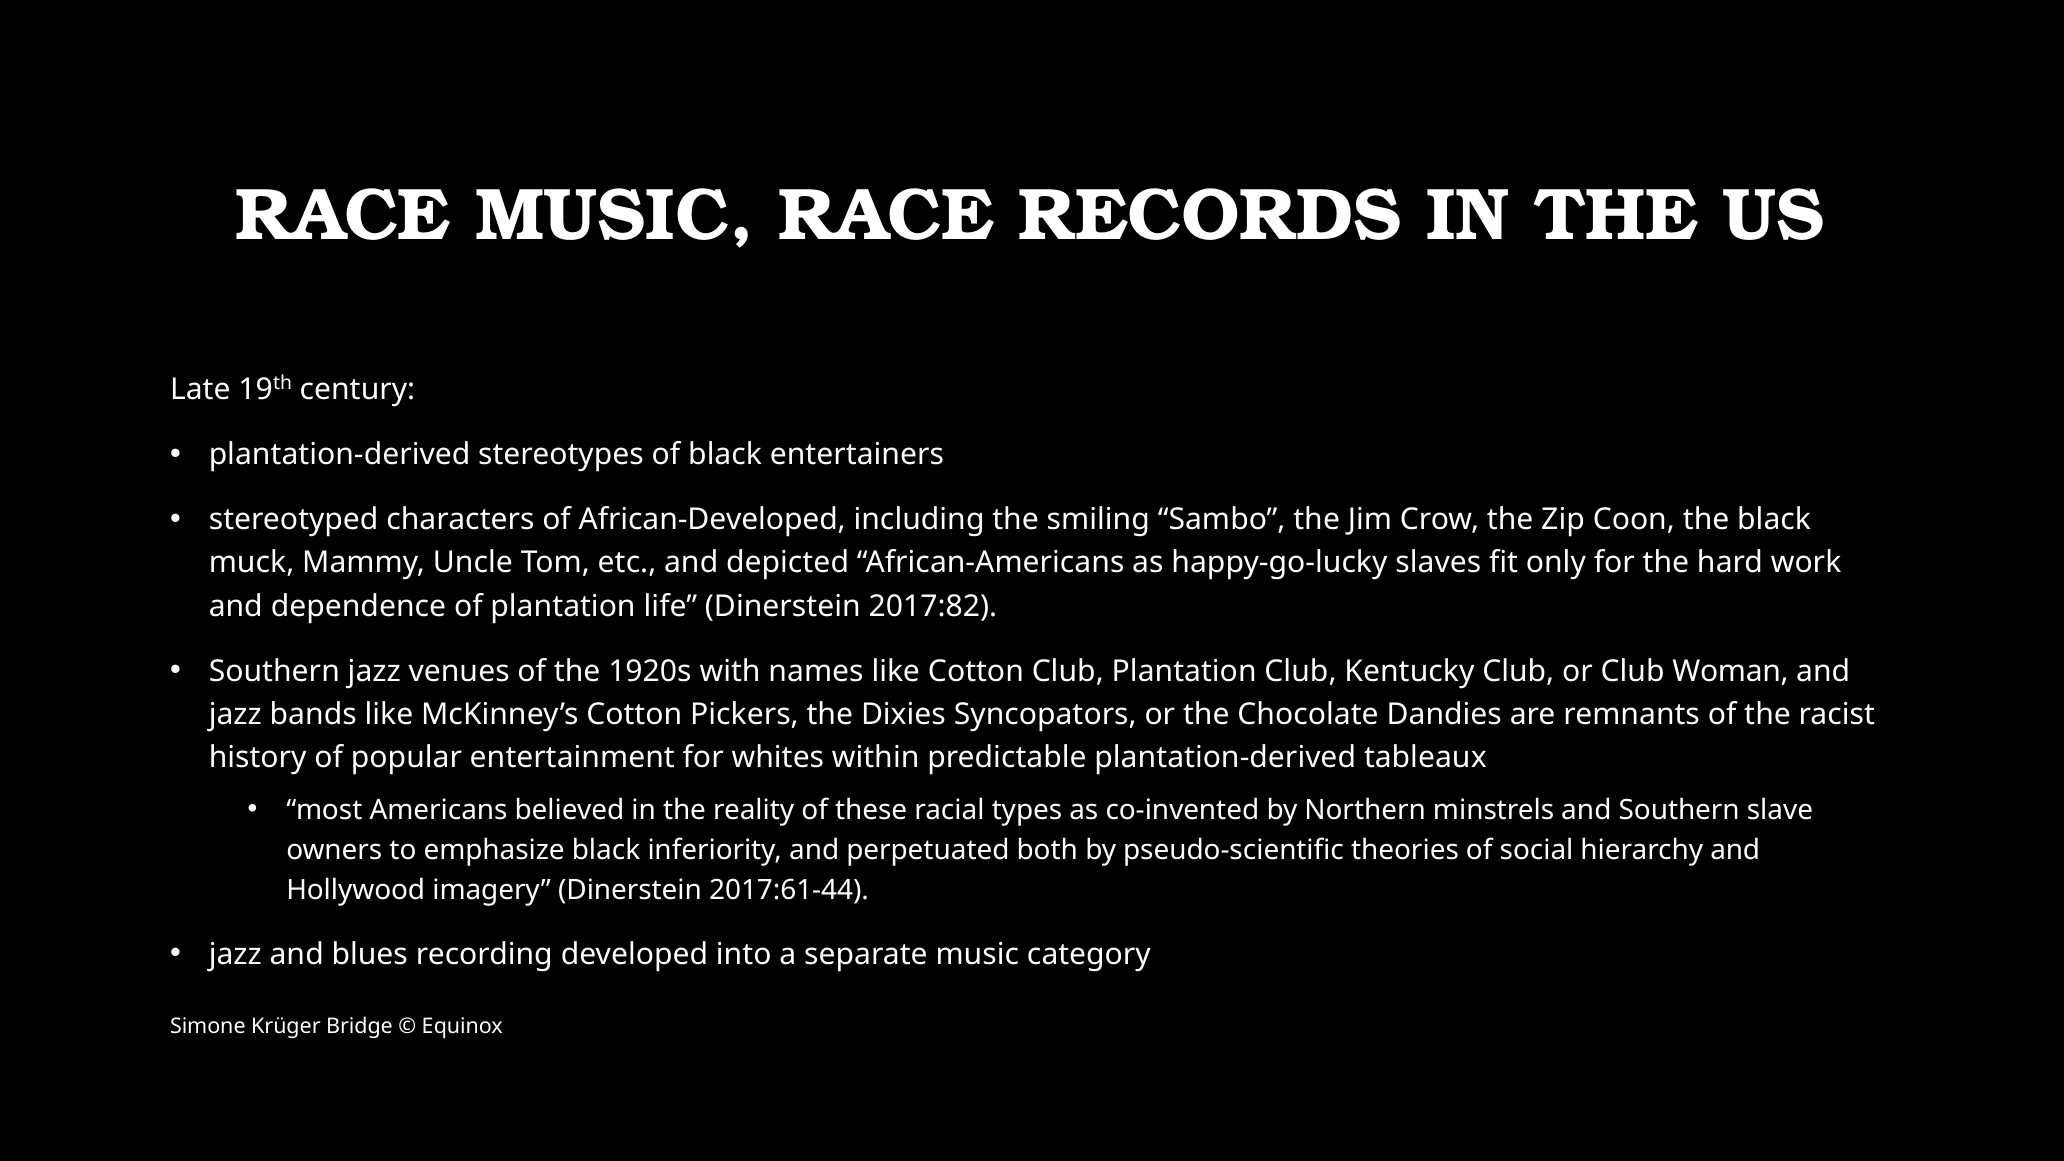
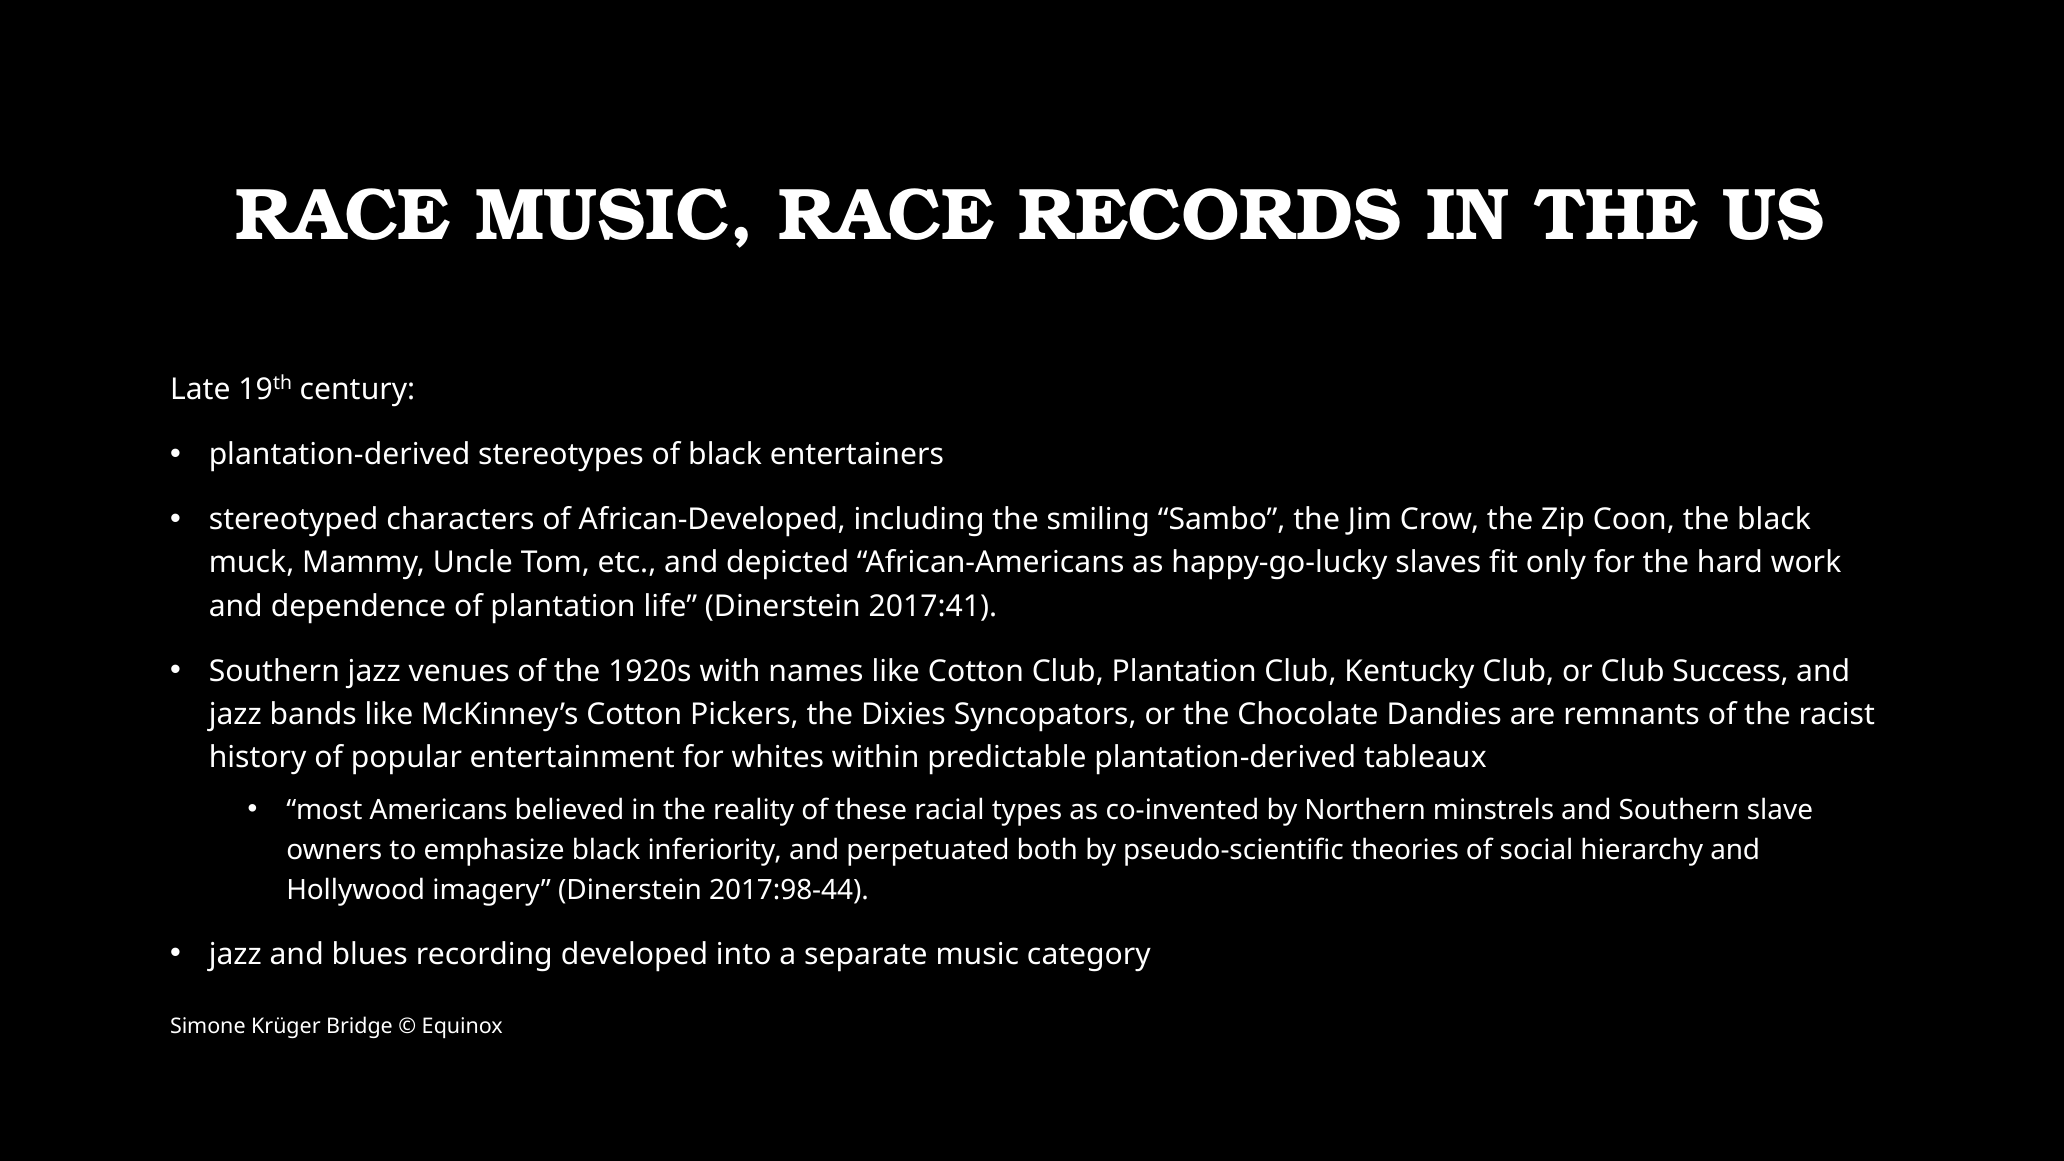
2017:82: 2017:82 -> 2017:41
Woman: Woman -> Success
2017:61-44: 2017:61-44 -> 2017:98-44
